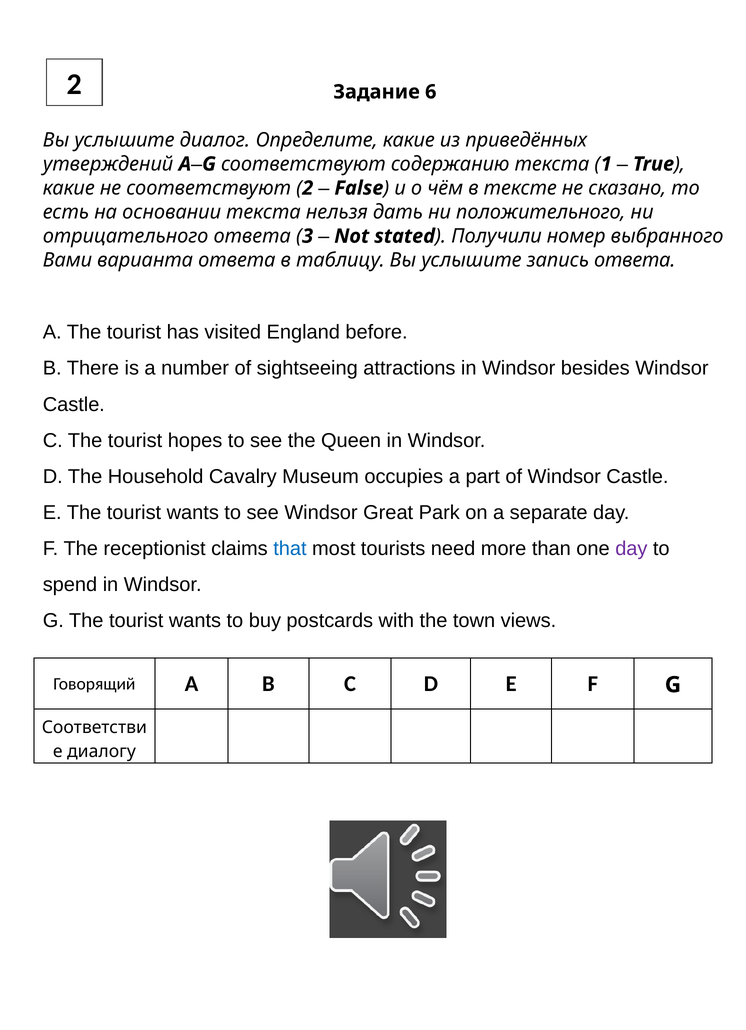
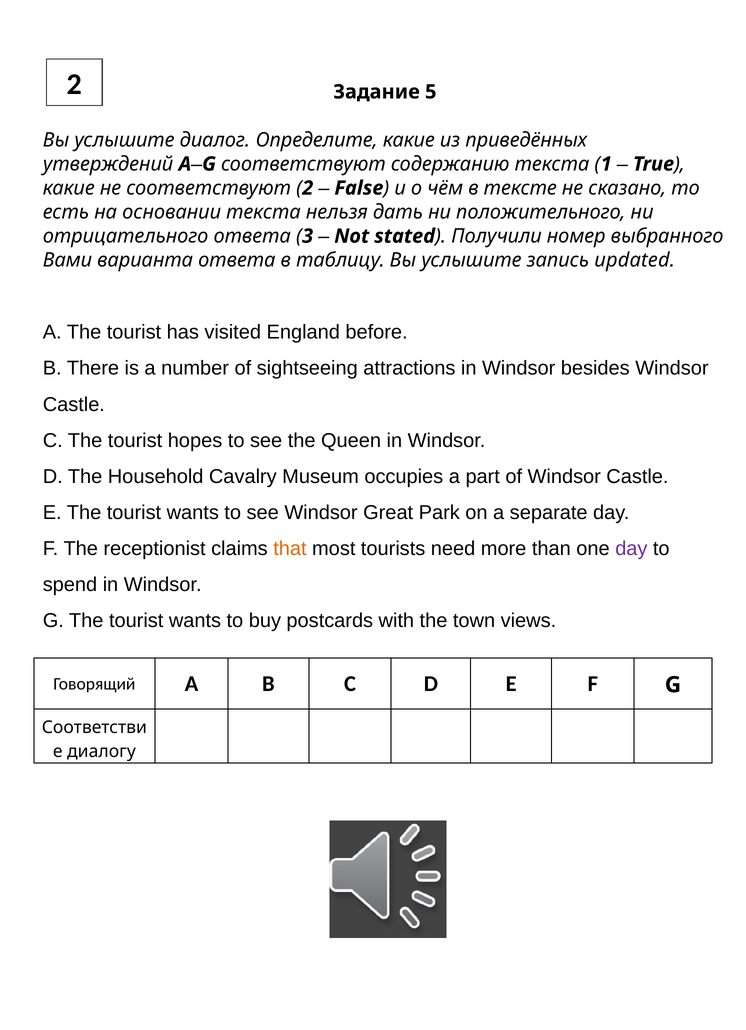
6: 6 -> 5
запись ответа: ответа -> updated
that colour: blue -> orange
